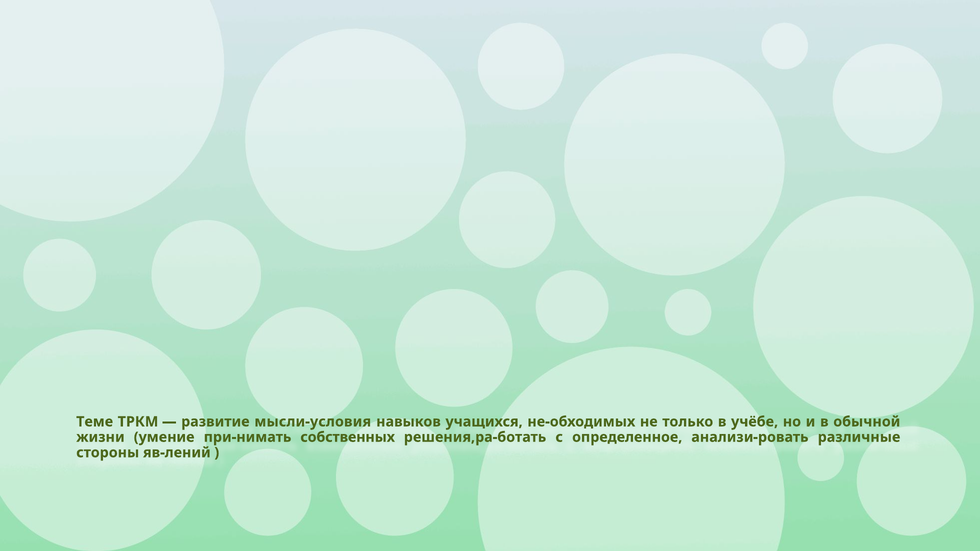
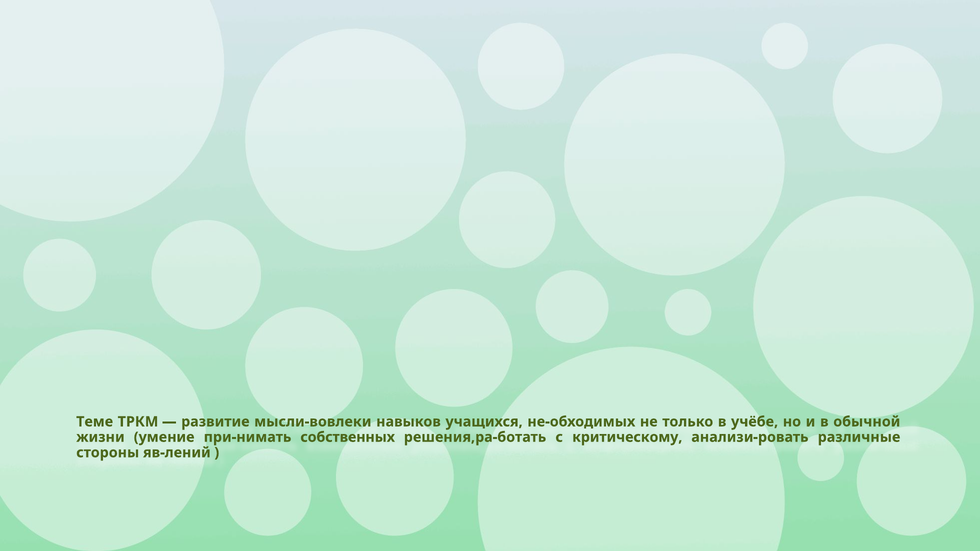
мысли-условия: мысли-условия -> мысли-вовлеки
определенное: определенное -> критическому
